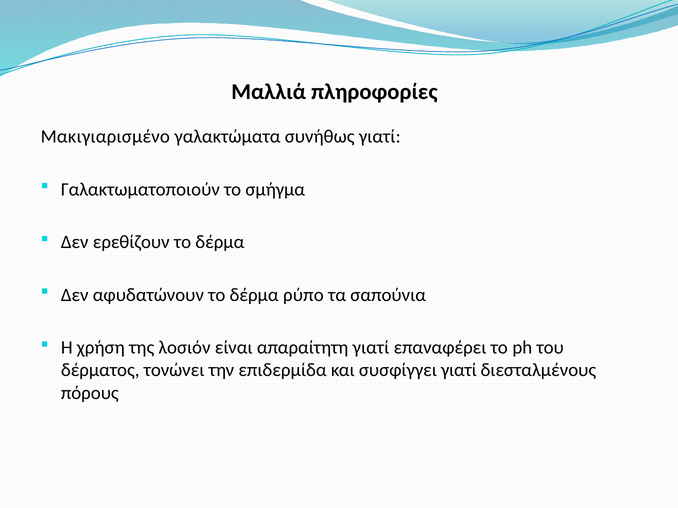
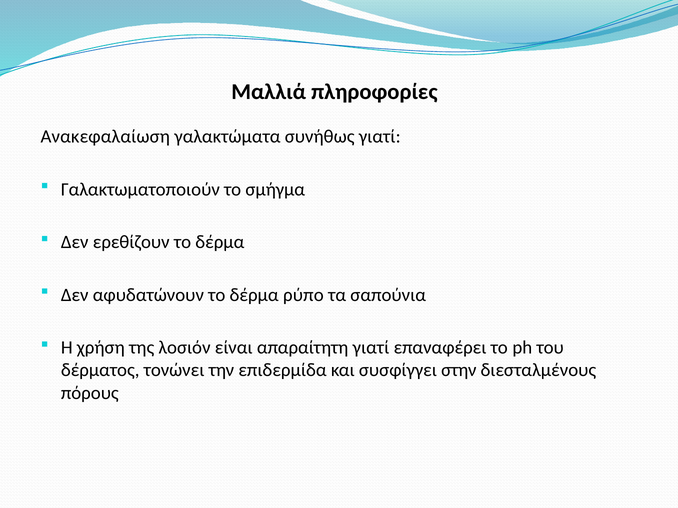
Μακιγιαρισμένο: Μακιγιαρισμένο -> Ανακεφαλαίωση
συσφίγγει γιατί: γιατί -> στην
